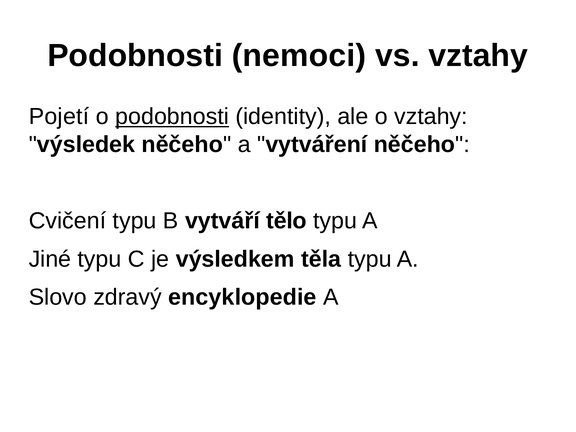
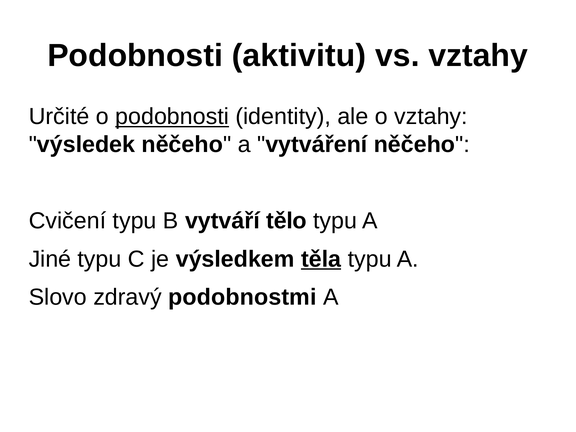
nemoci: nemoci -> aktivitu
Pojetí: Pojetí -> Určité
těla underline: none -> present
encyklopedie: encyklopedie -> podobnostmi
